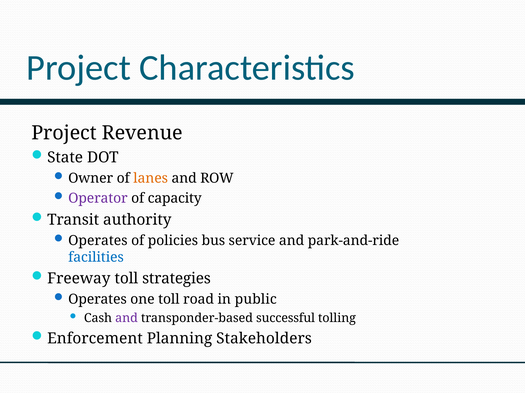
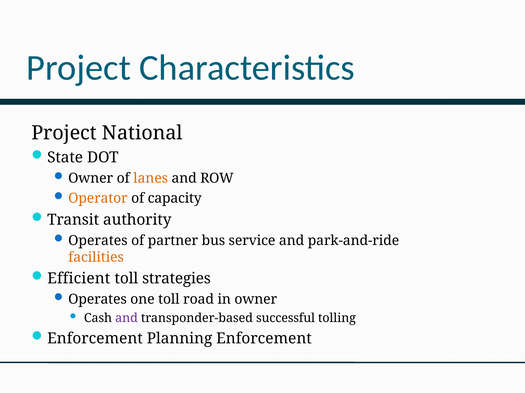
Revenue: Revenue -> National
Operator colour: purple -> orange
policies: policies -> partner
facilities colour: blue -> orange
Freeway: Freeway -> Efficient
in public: public -> owner
Planning Stakeholders: Stakeholders -> Enforcement
